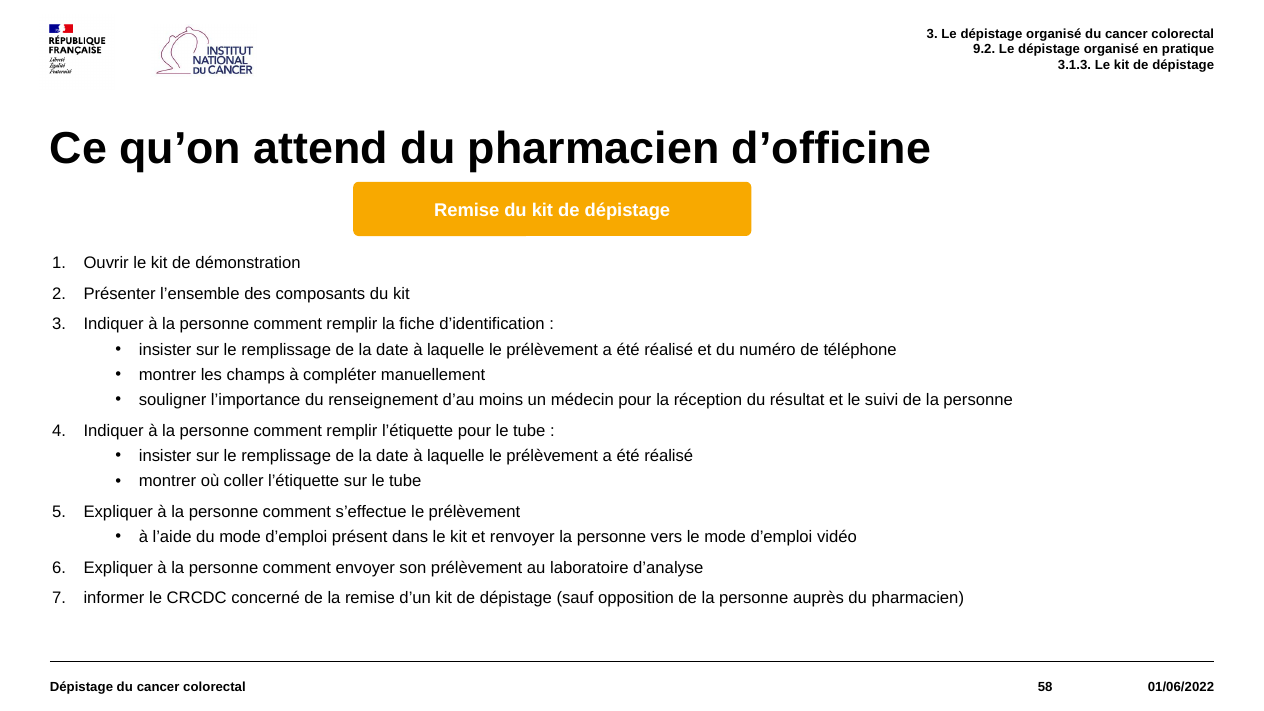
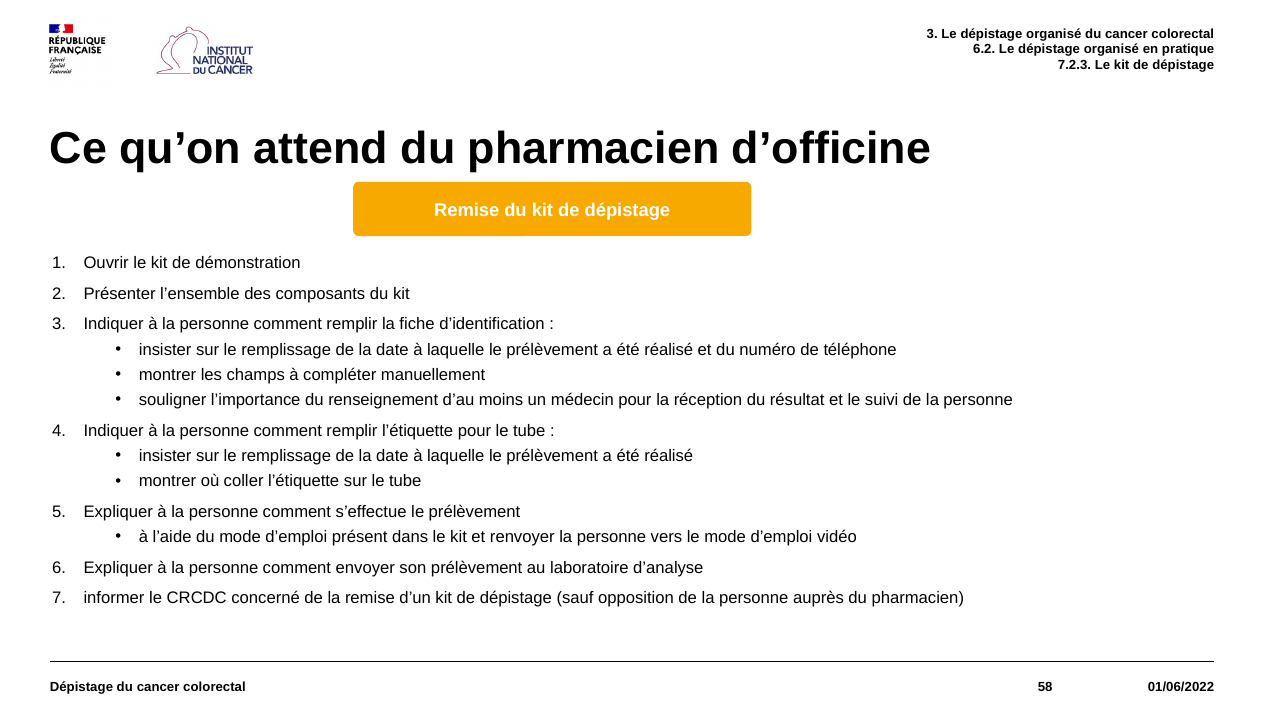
9.2: 9.2 -> 6.2
3.1.3: 3.1.3 -> 7.2.3
